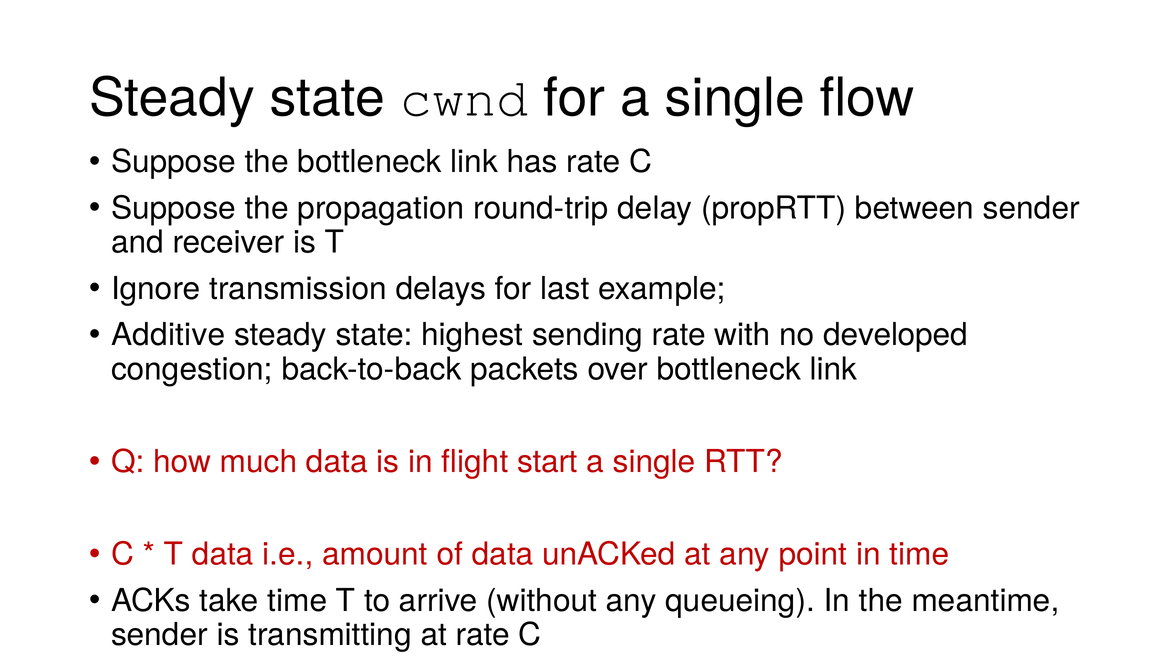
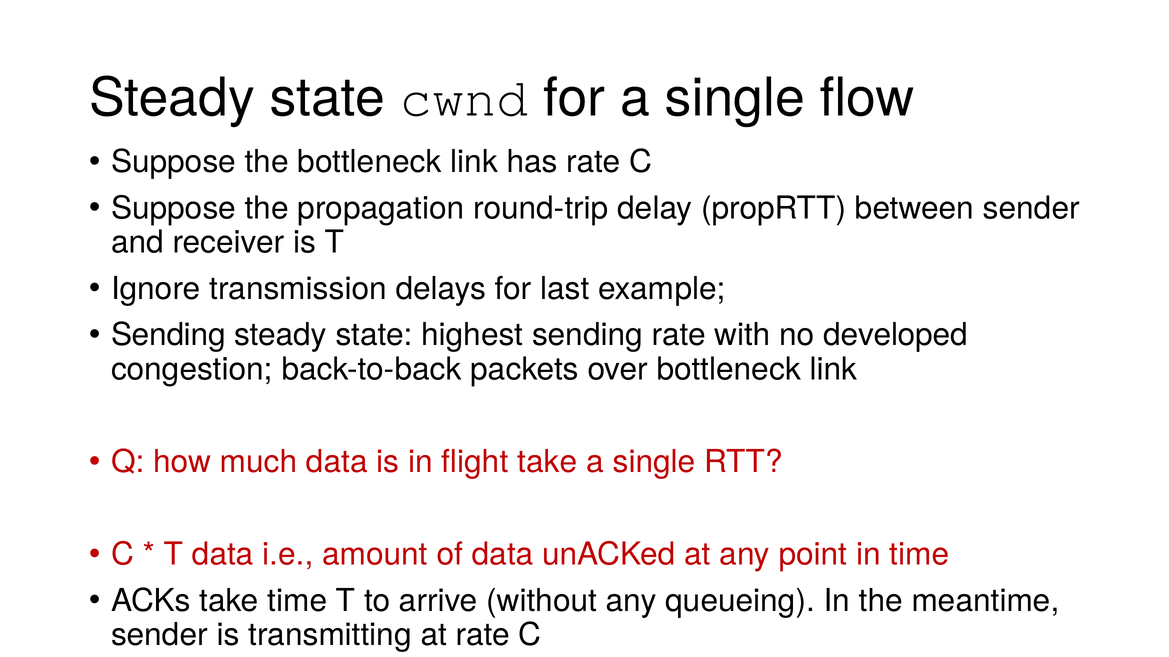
Additive at (168, 335): Additive -> Sending
flight start: start -> take
